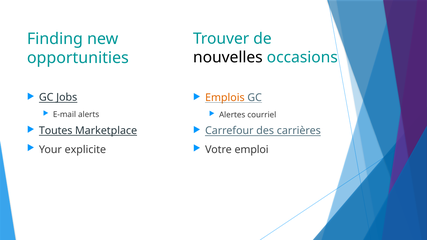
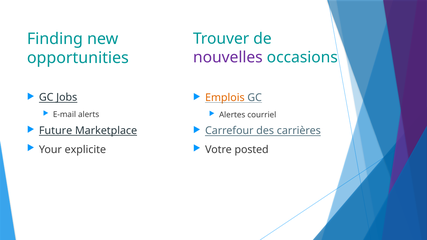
nouvelles colour: black -> purple
Toutes: Toutes -> Future
emploi: emploi -> posted
